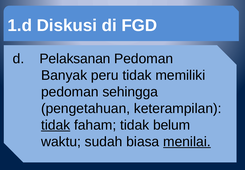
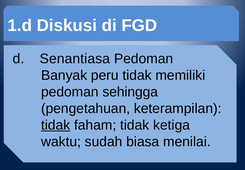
Pelaksanan: Pelaksanan -> Senantiasa
belum: belum -> ketiga
menilai underline: present -> none
